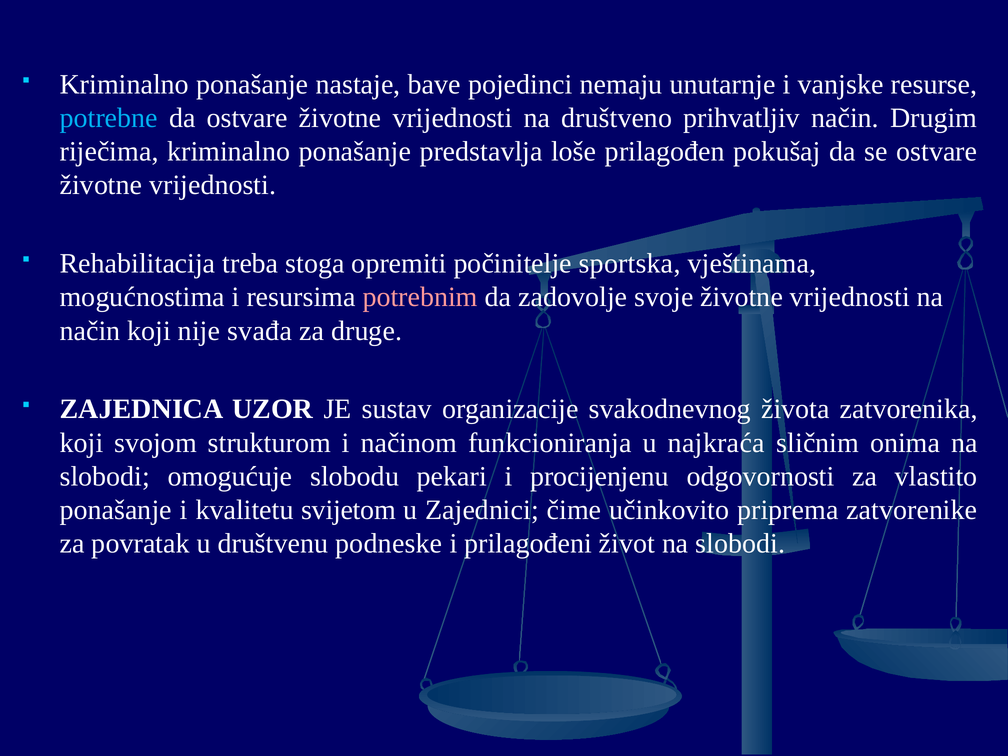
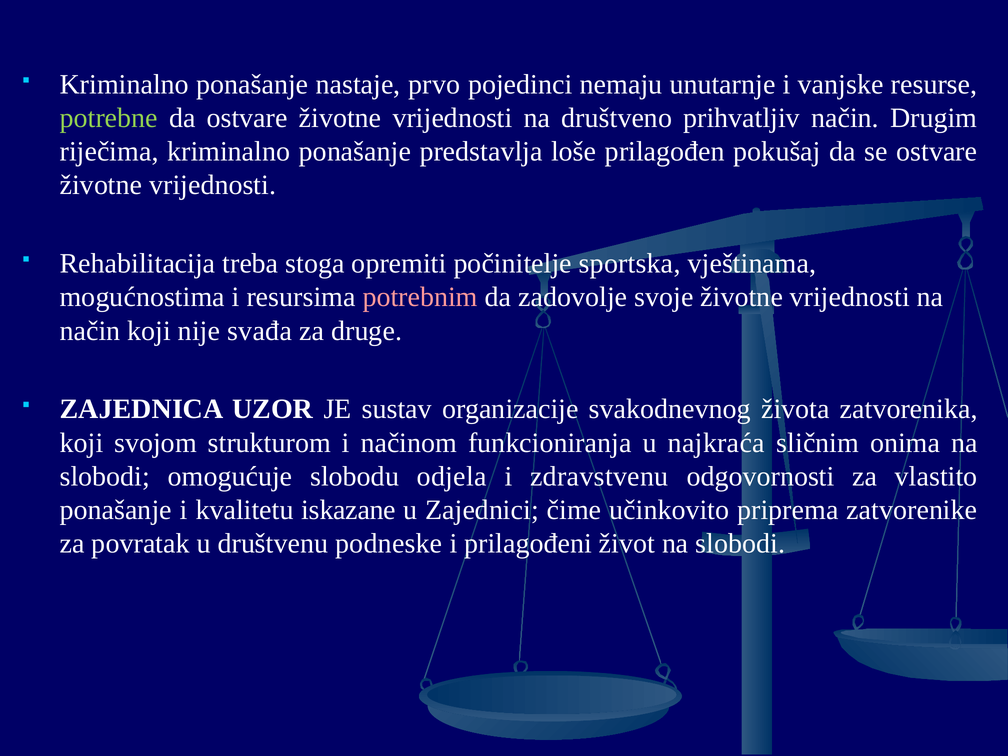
bave: bave -> prvo
potrebne colour: light blue -> light green
pekari: pekari -> odjela
procijenjenu: procijenjenu -> zdravstvenu
svijetom: svijetom -> iskazane
